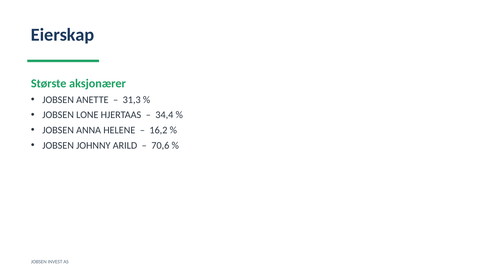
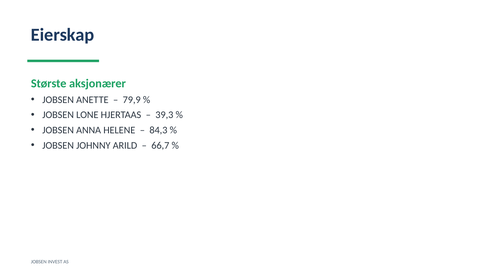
31,3: 31,3 -> 79,9
34,4: 34,4 -> 39,3
16,2: 16,2 -> 84,3
70,6: 70,6 -> 66,7
